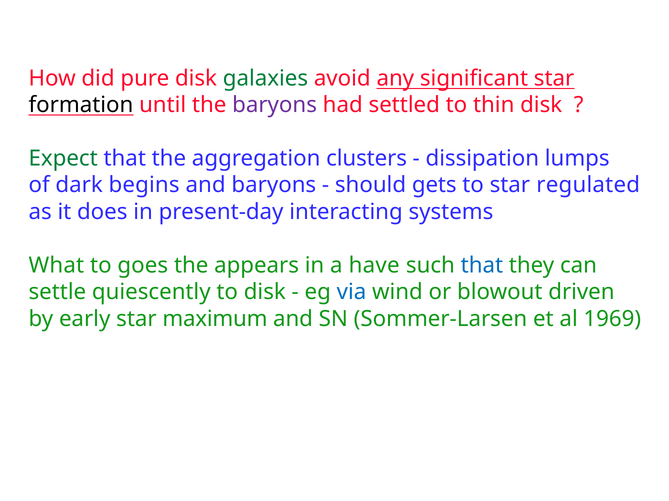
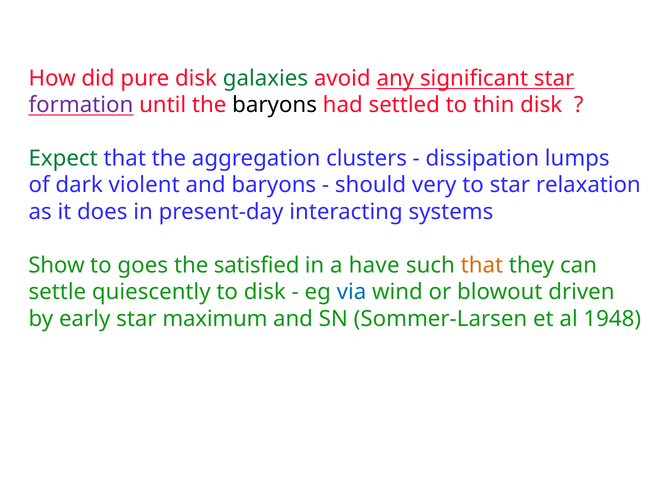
formation colour: black -> purple
baryons at (275, 105) colour: purple -> black
begins: begins -> violent
gets: gets -> very
regulated: regulated -> relaxation
What: What -> Show
appears: appears -> satisfied
that at (482, 266) colour: blue -> orange
1969: 1969 -> 1948
